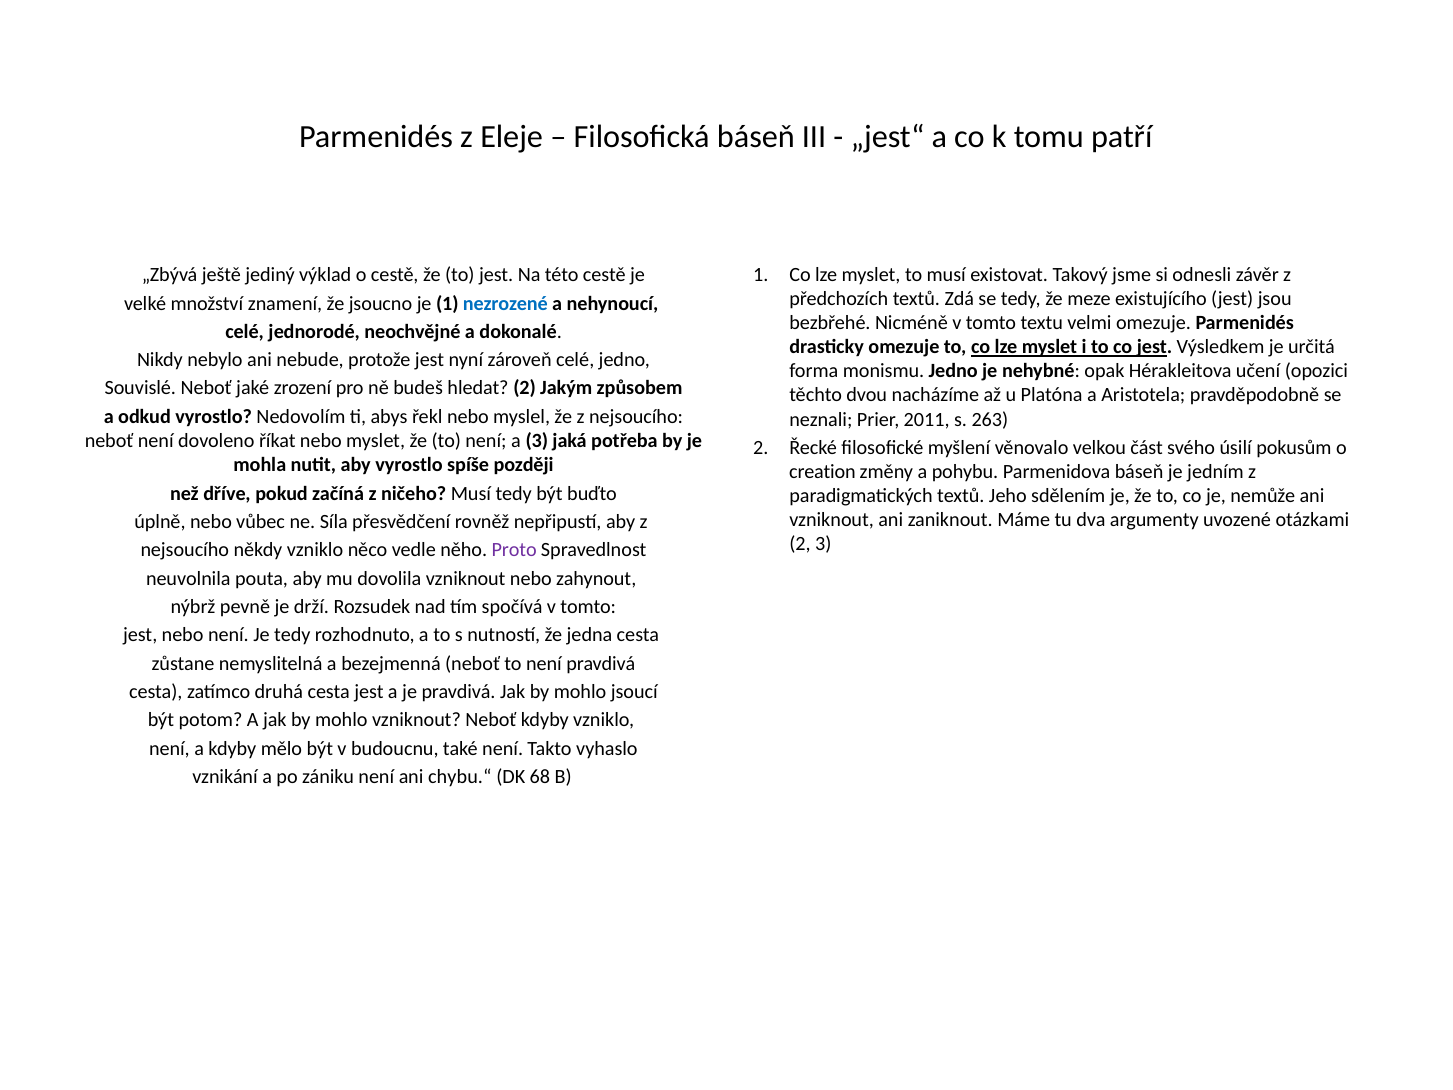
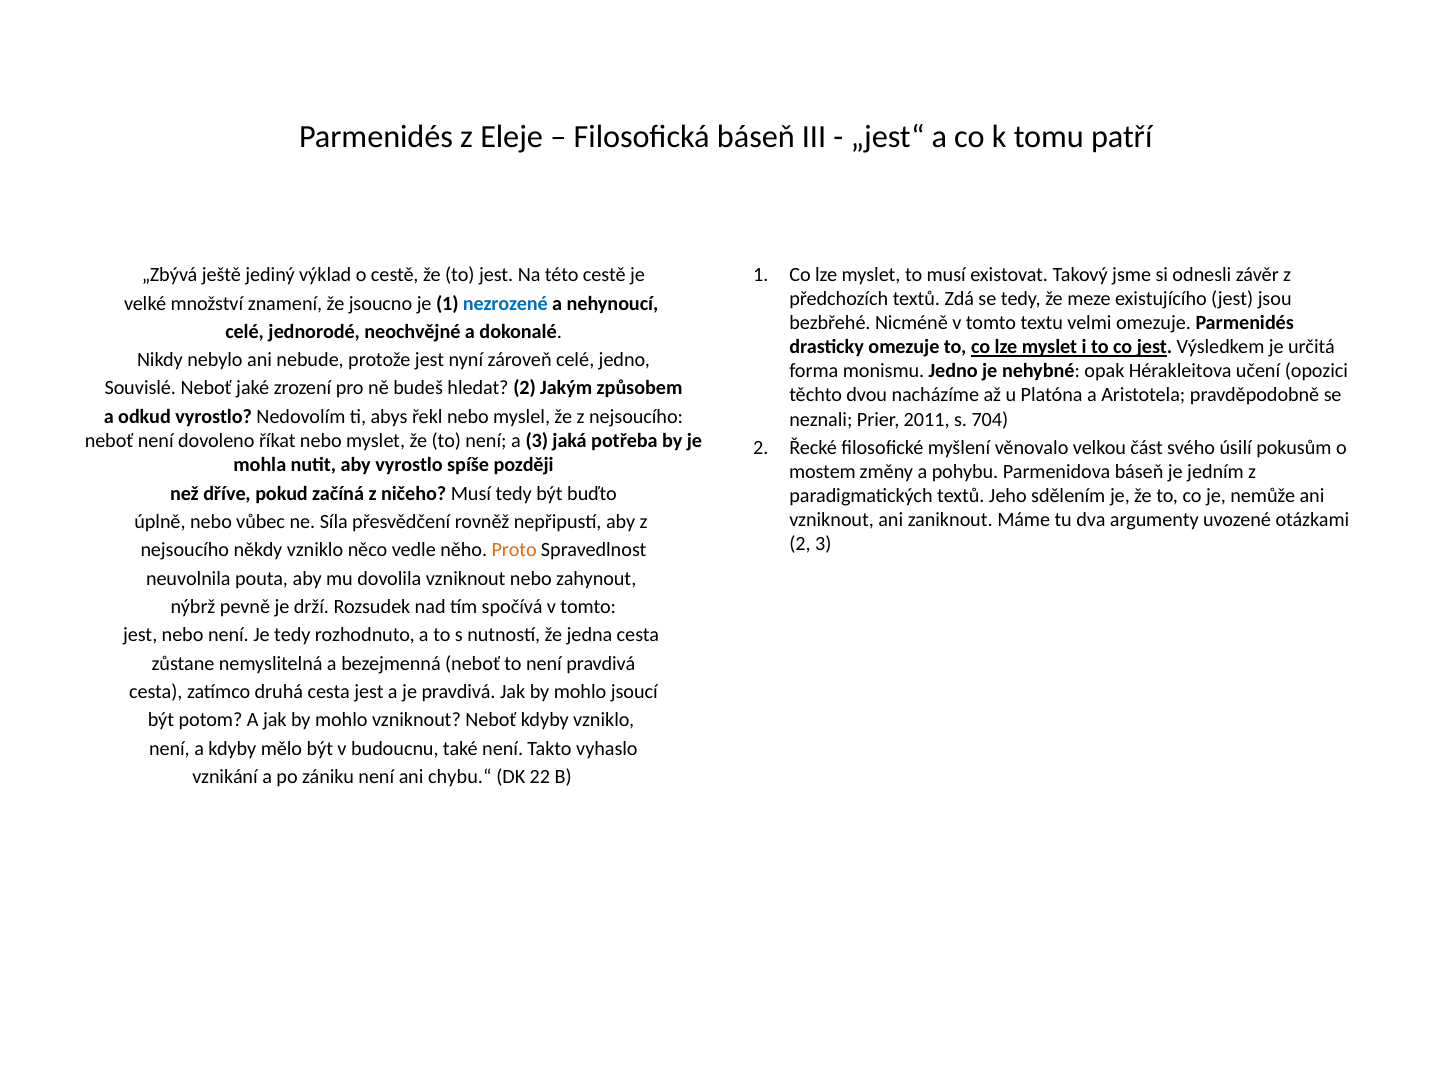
263: 263 -> 704
creation: creation -> mostem
Proto colour: purple -> orange
68: 68 -> 22
